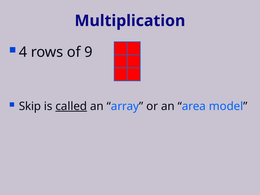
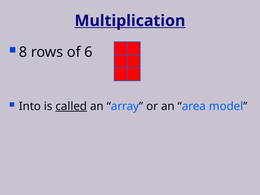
Multiplication underline: none -> present
4: 4 -> 8
9: 9 -> 6
Skip: Skip -> Into
